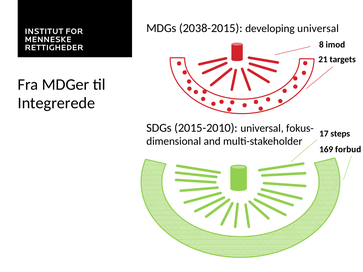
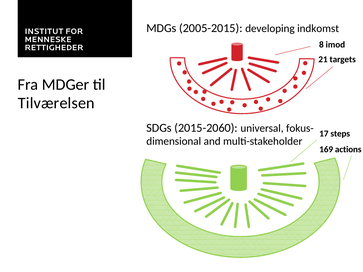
2038-2015: 2038-2015 -> 2005-2015
developing universal: universal -> indkomst
Integrerede: Integrerede -> Tilværelsen
2015-2010: 2015-2010 -> 2015-2060
forbud: forbud -> actions
